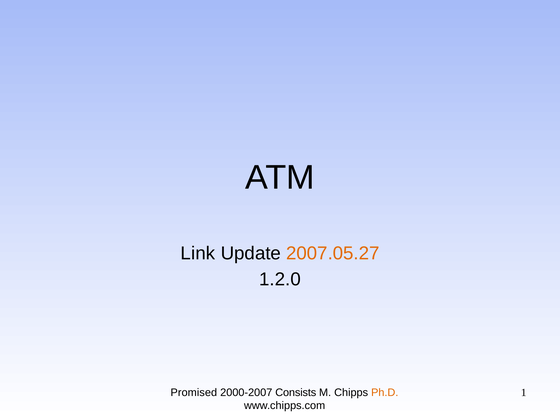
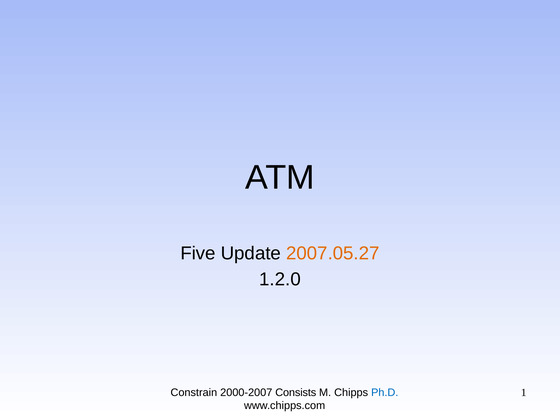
Link: Link -> Five
Promised: Promised -> Constrain
Ph.D colour: orange -> blue
